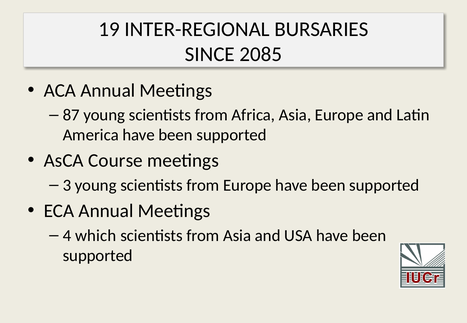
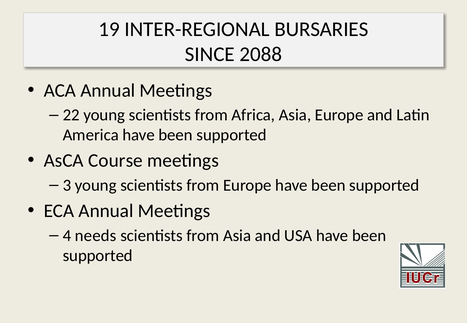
2085: 2085 -> 2088
87: 87 -> 22
which: which -> needs
